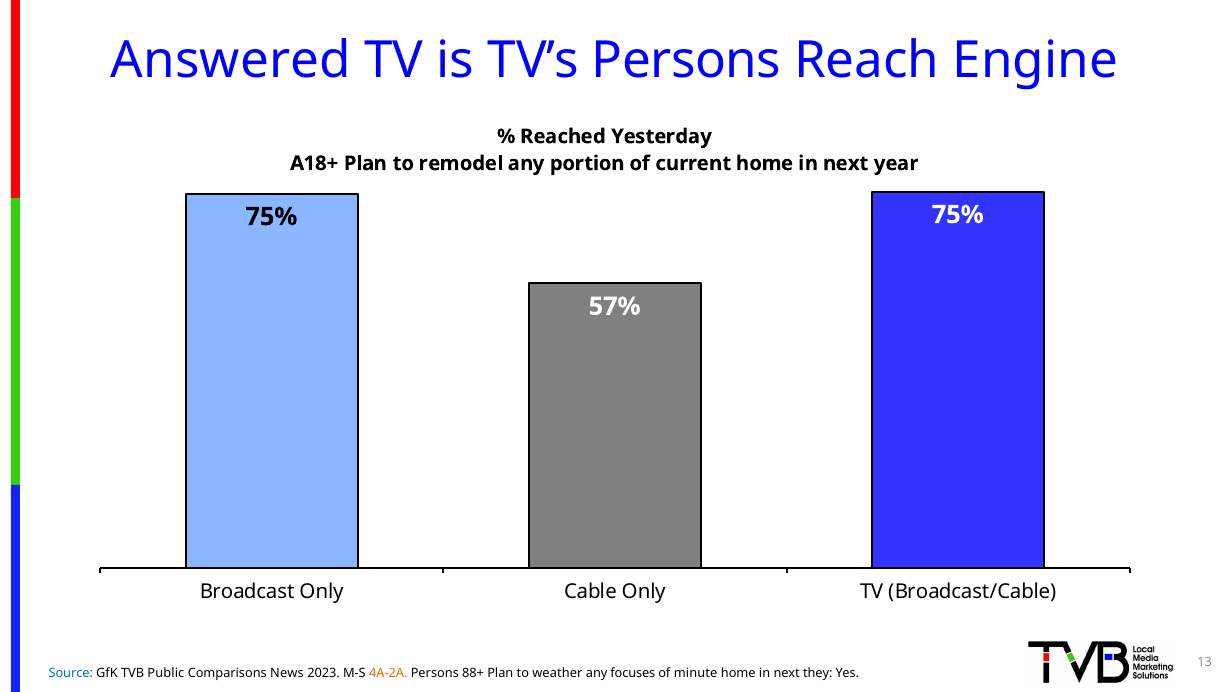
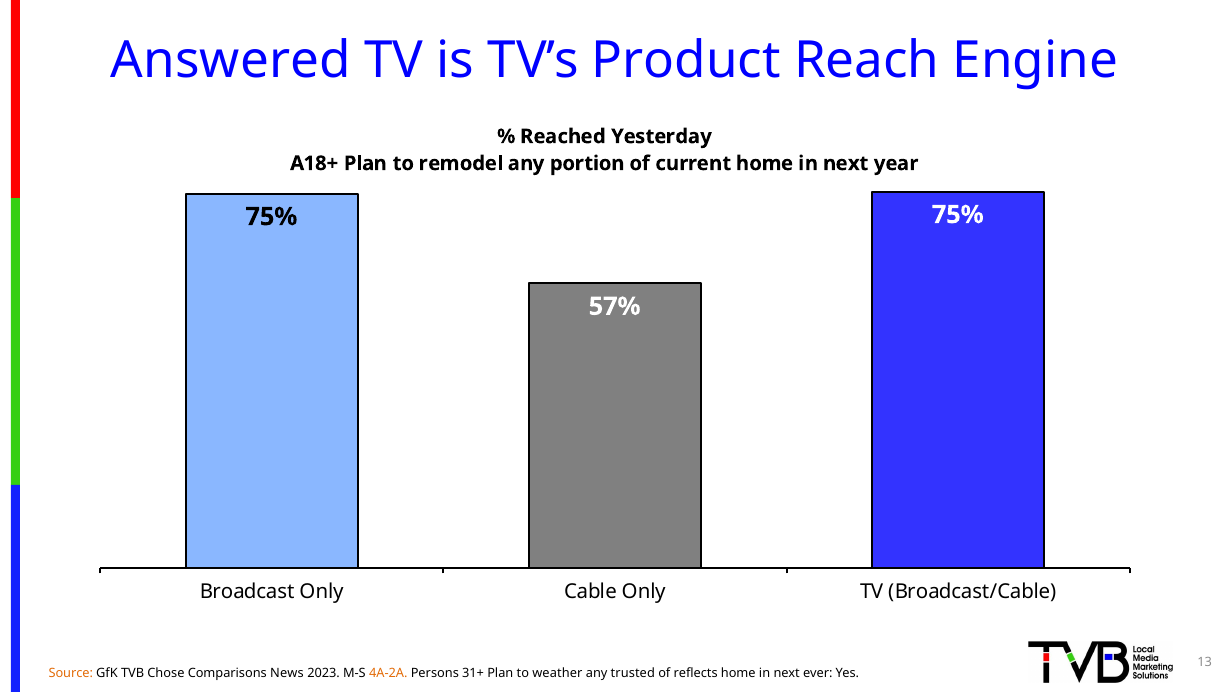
TV’s Persons: Persons -> Product
Source colour: blue -> orange
Public: Public -> Chose
88+: 88+ -> 31+
focuses: focuses -> trusted
minute: minute -> reflects
they: they -> ever
